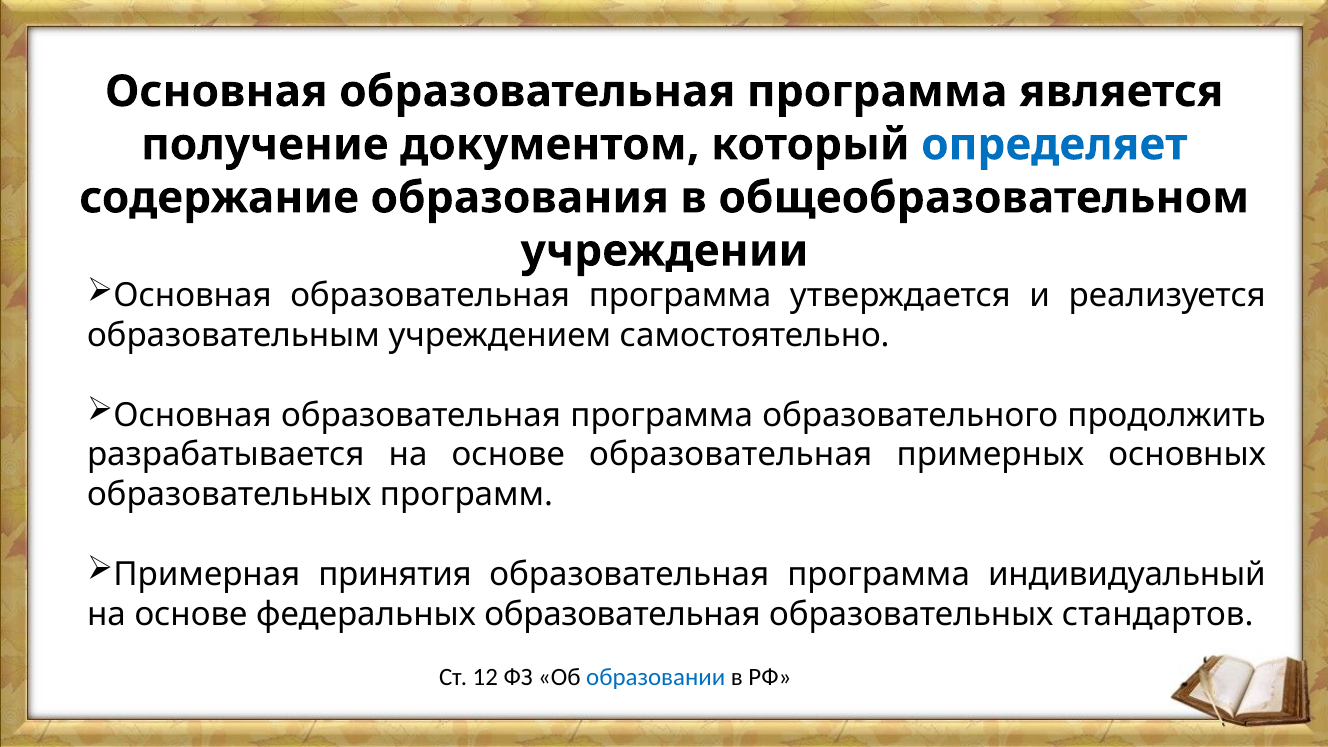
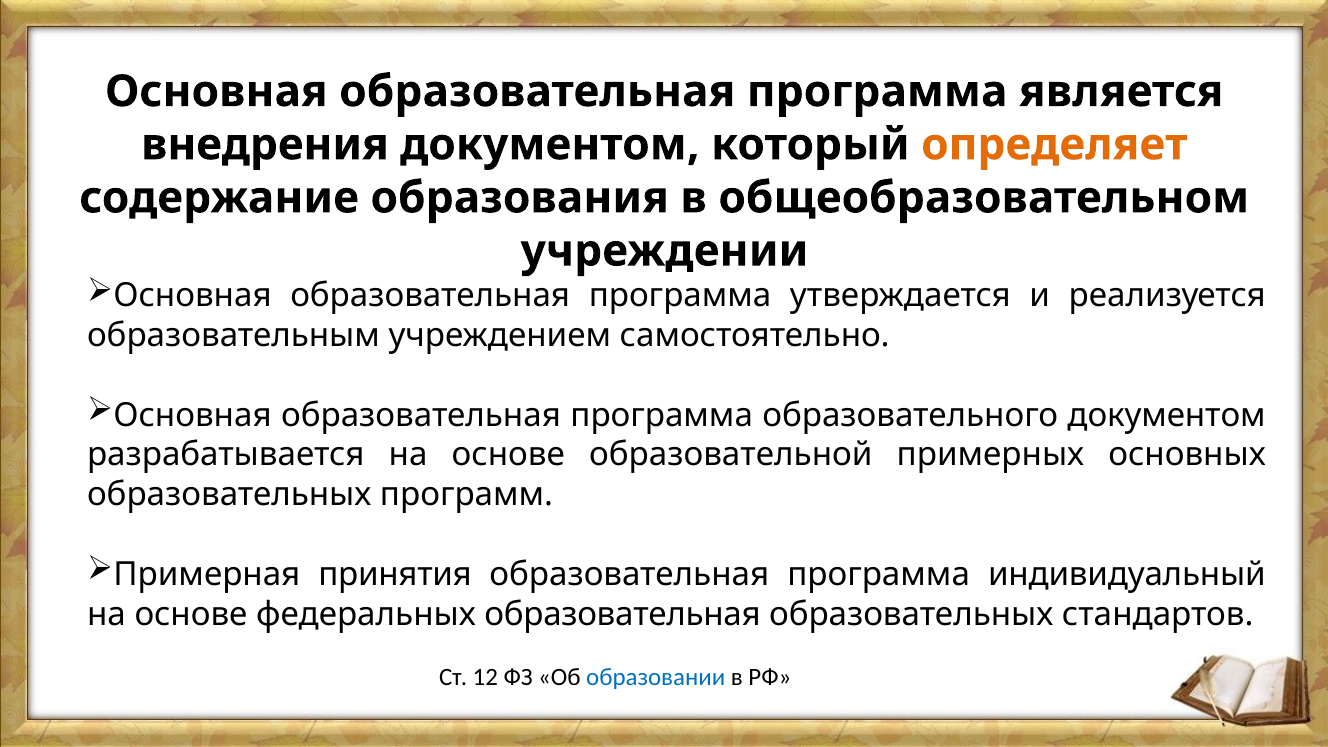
получение: получение -> внедрения
определяет colour: blue -> orange
образовательного продолжить: продолжить -> документом
основе образовательная: образовательная -> образовательной
